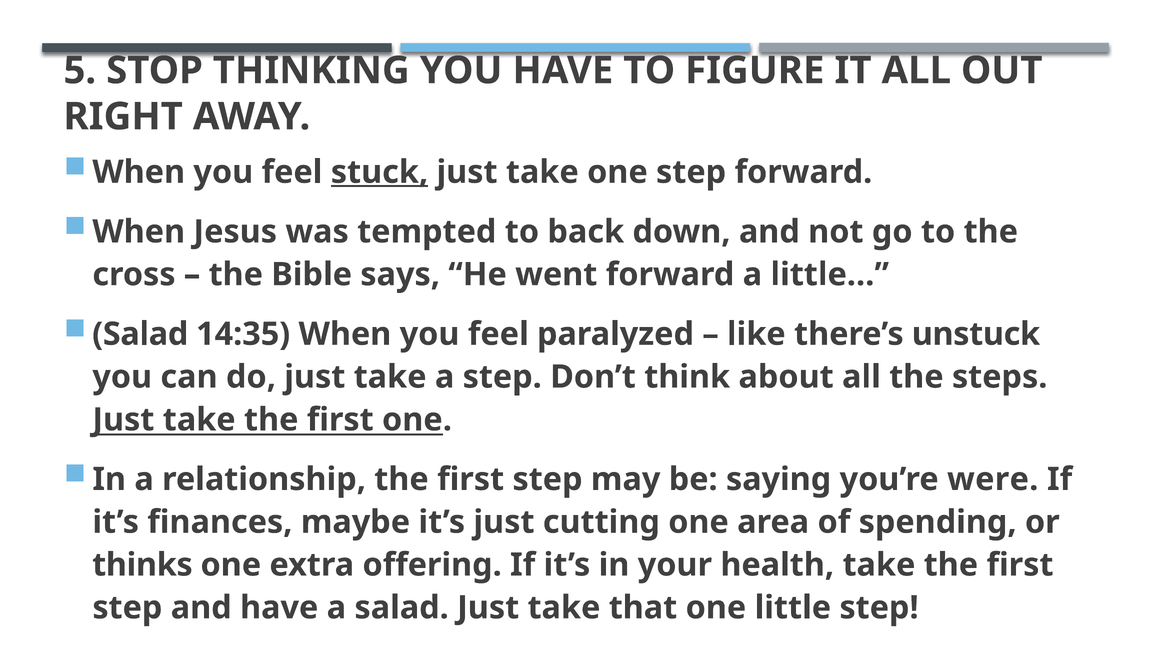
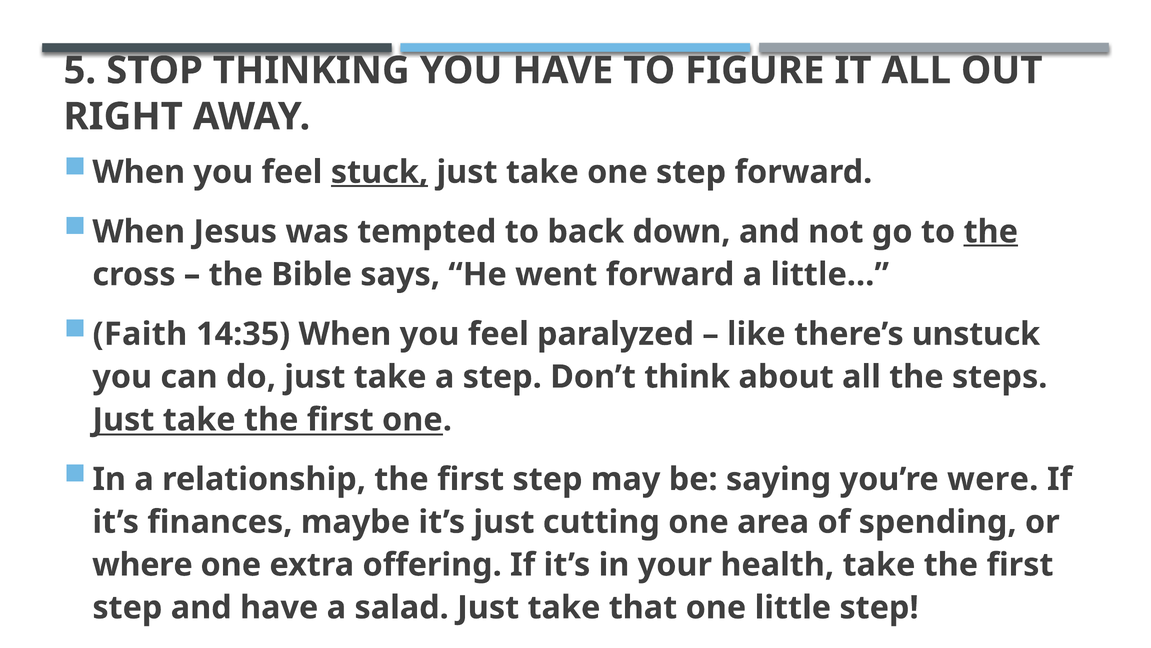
the at (991, 232) underline: none -> present
Salad at (140, 334): Salad -> Faith
thinks: thinks -> where
